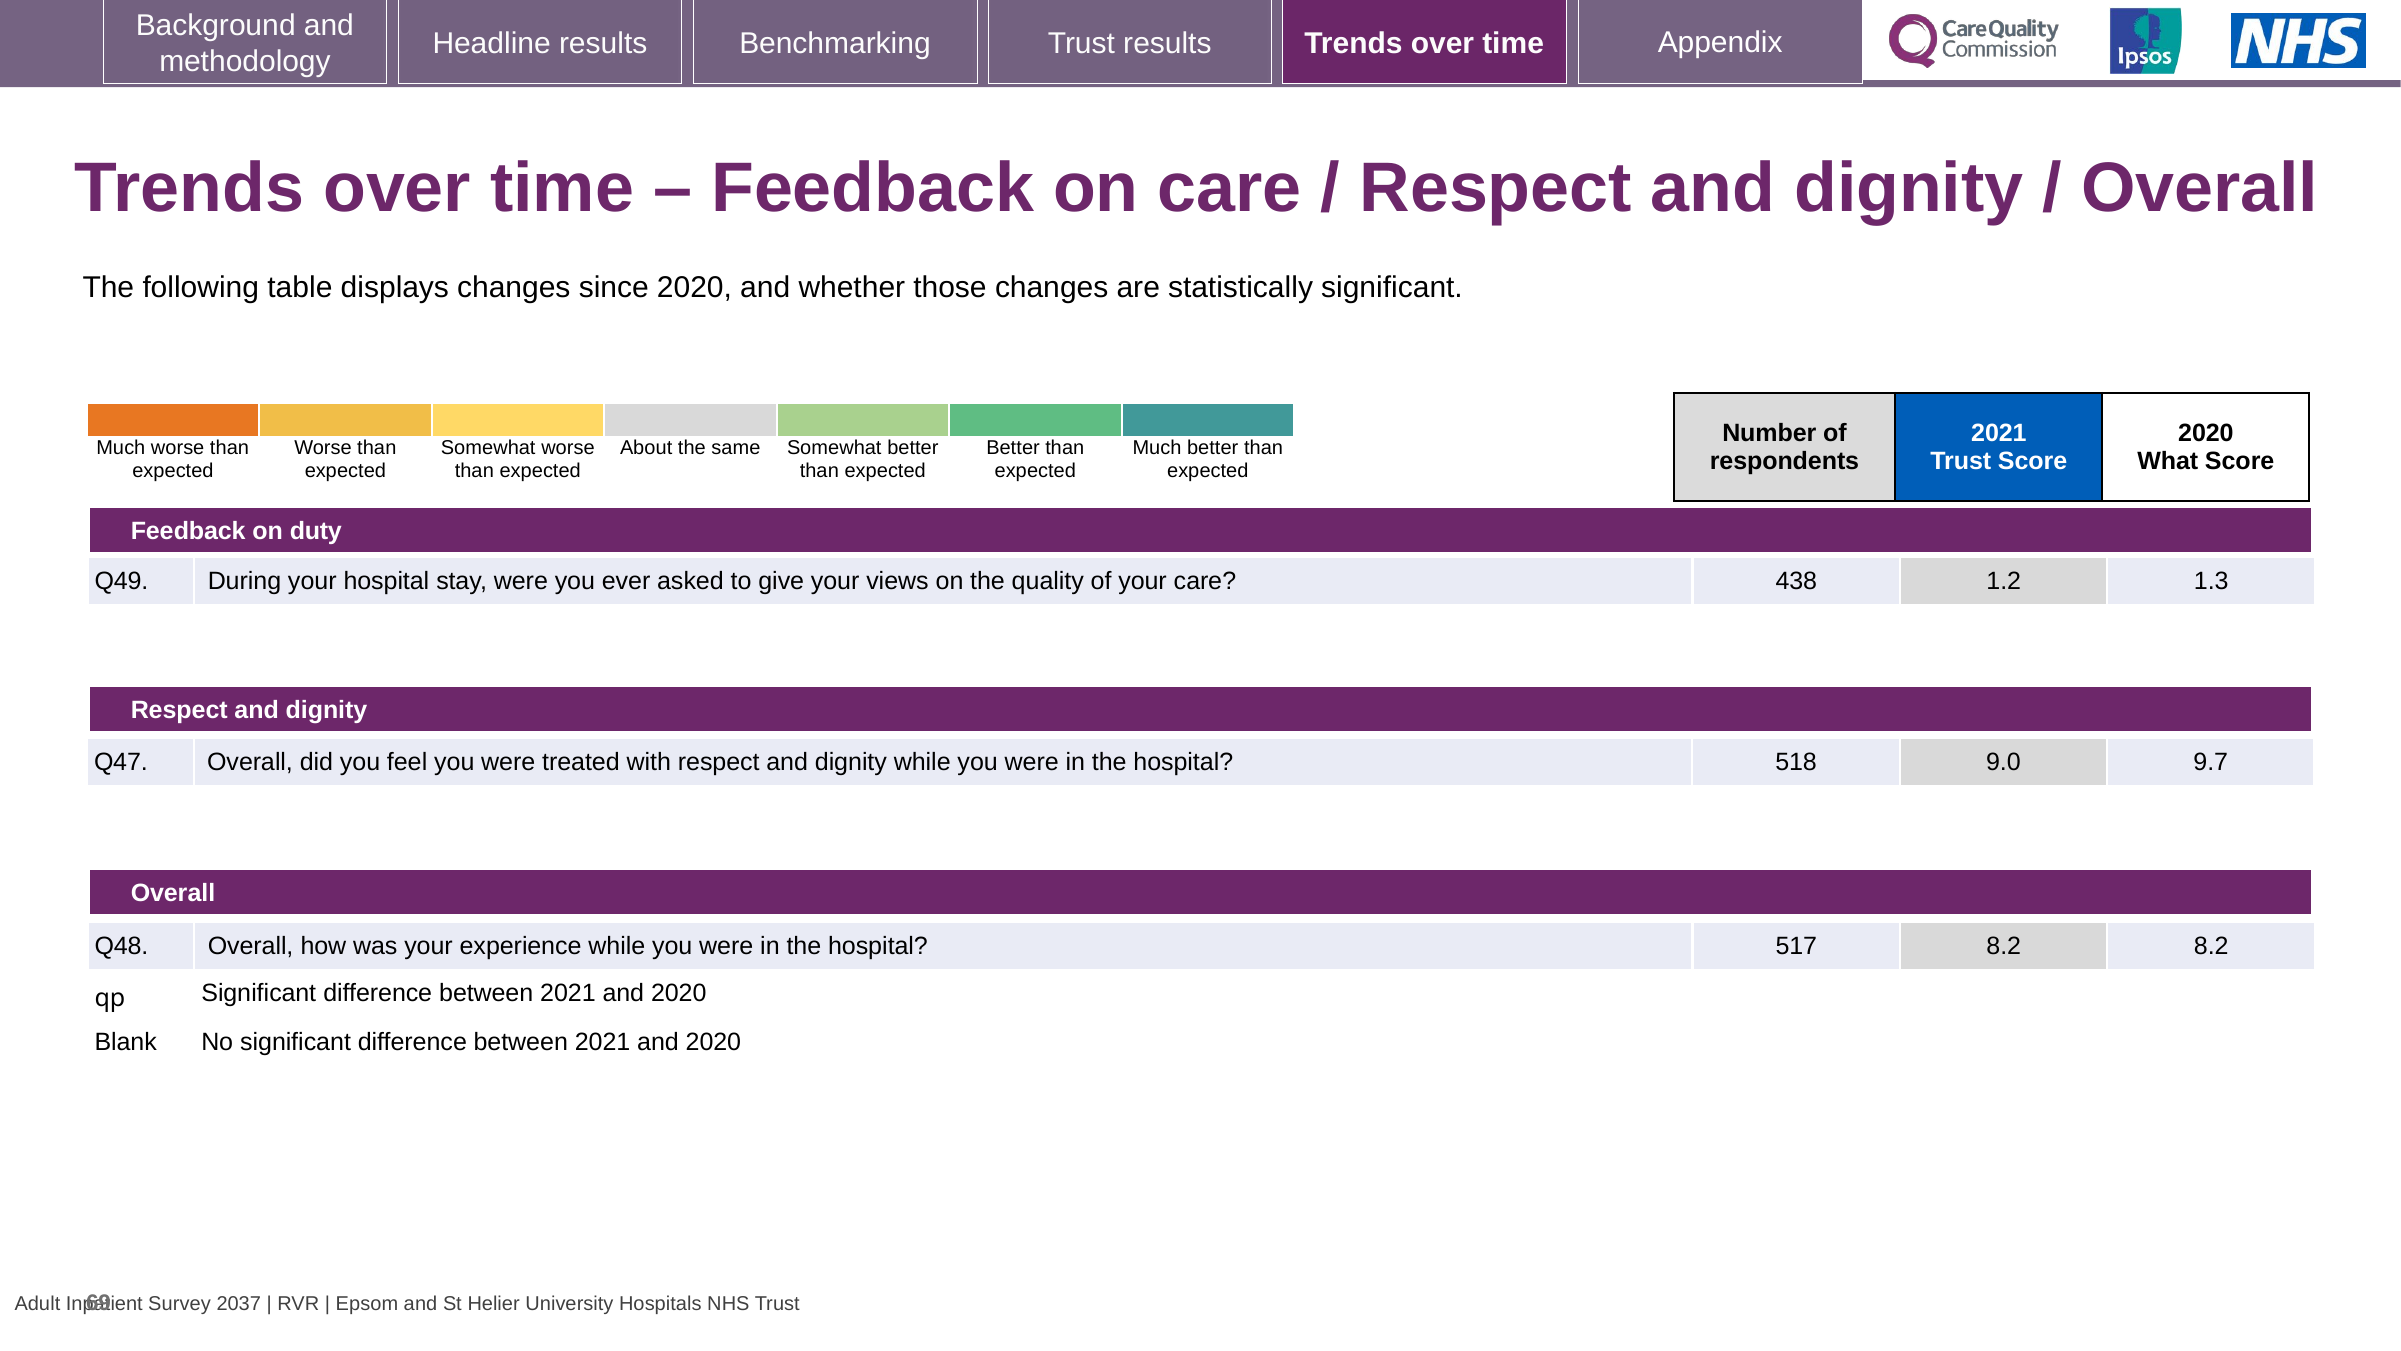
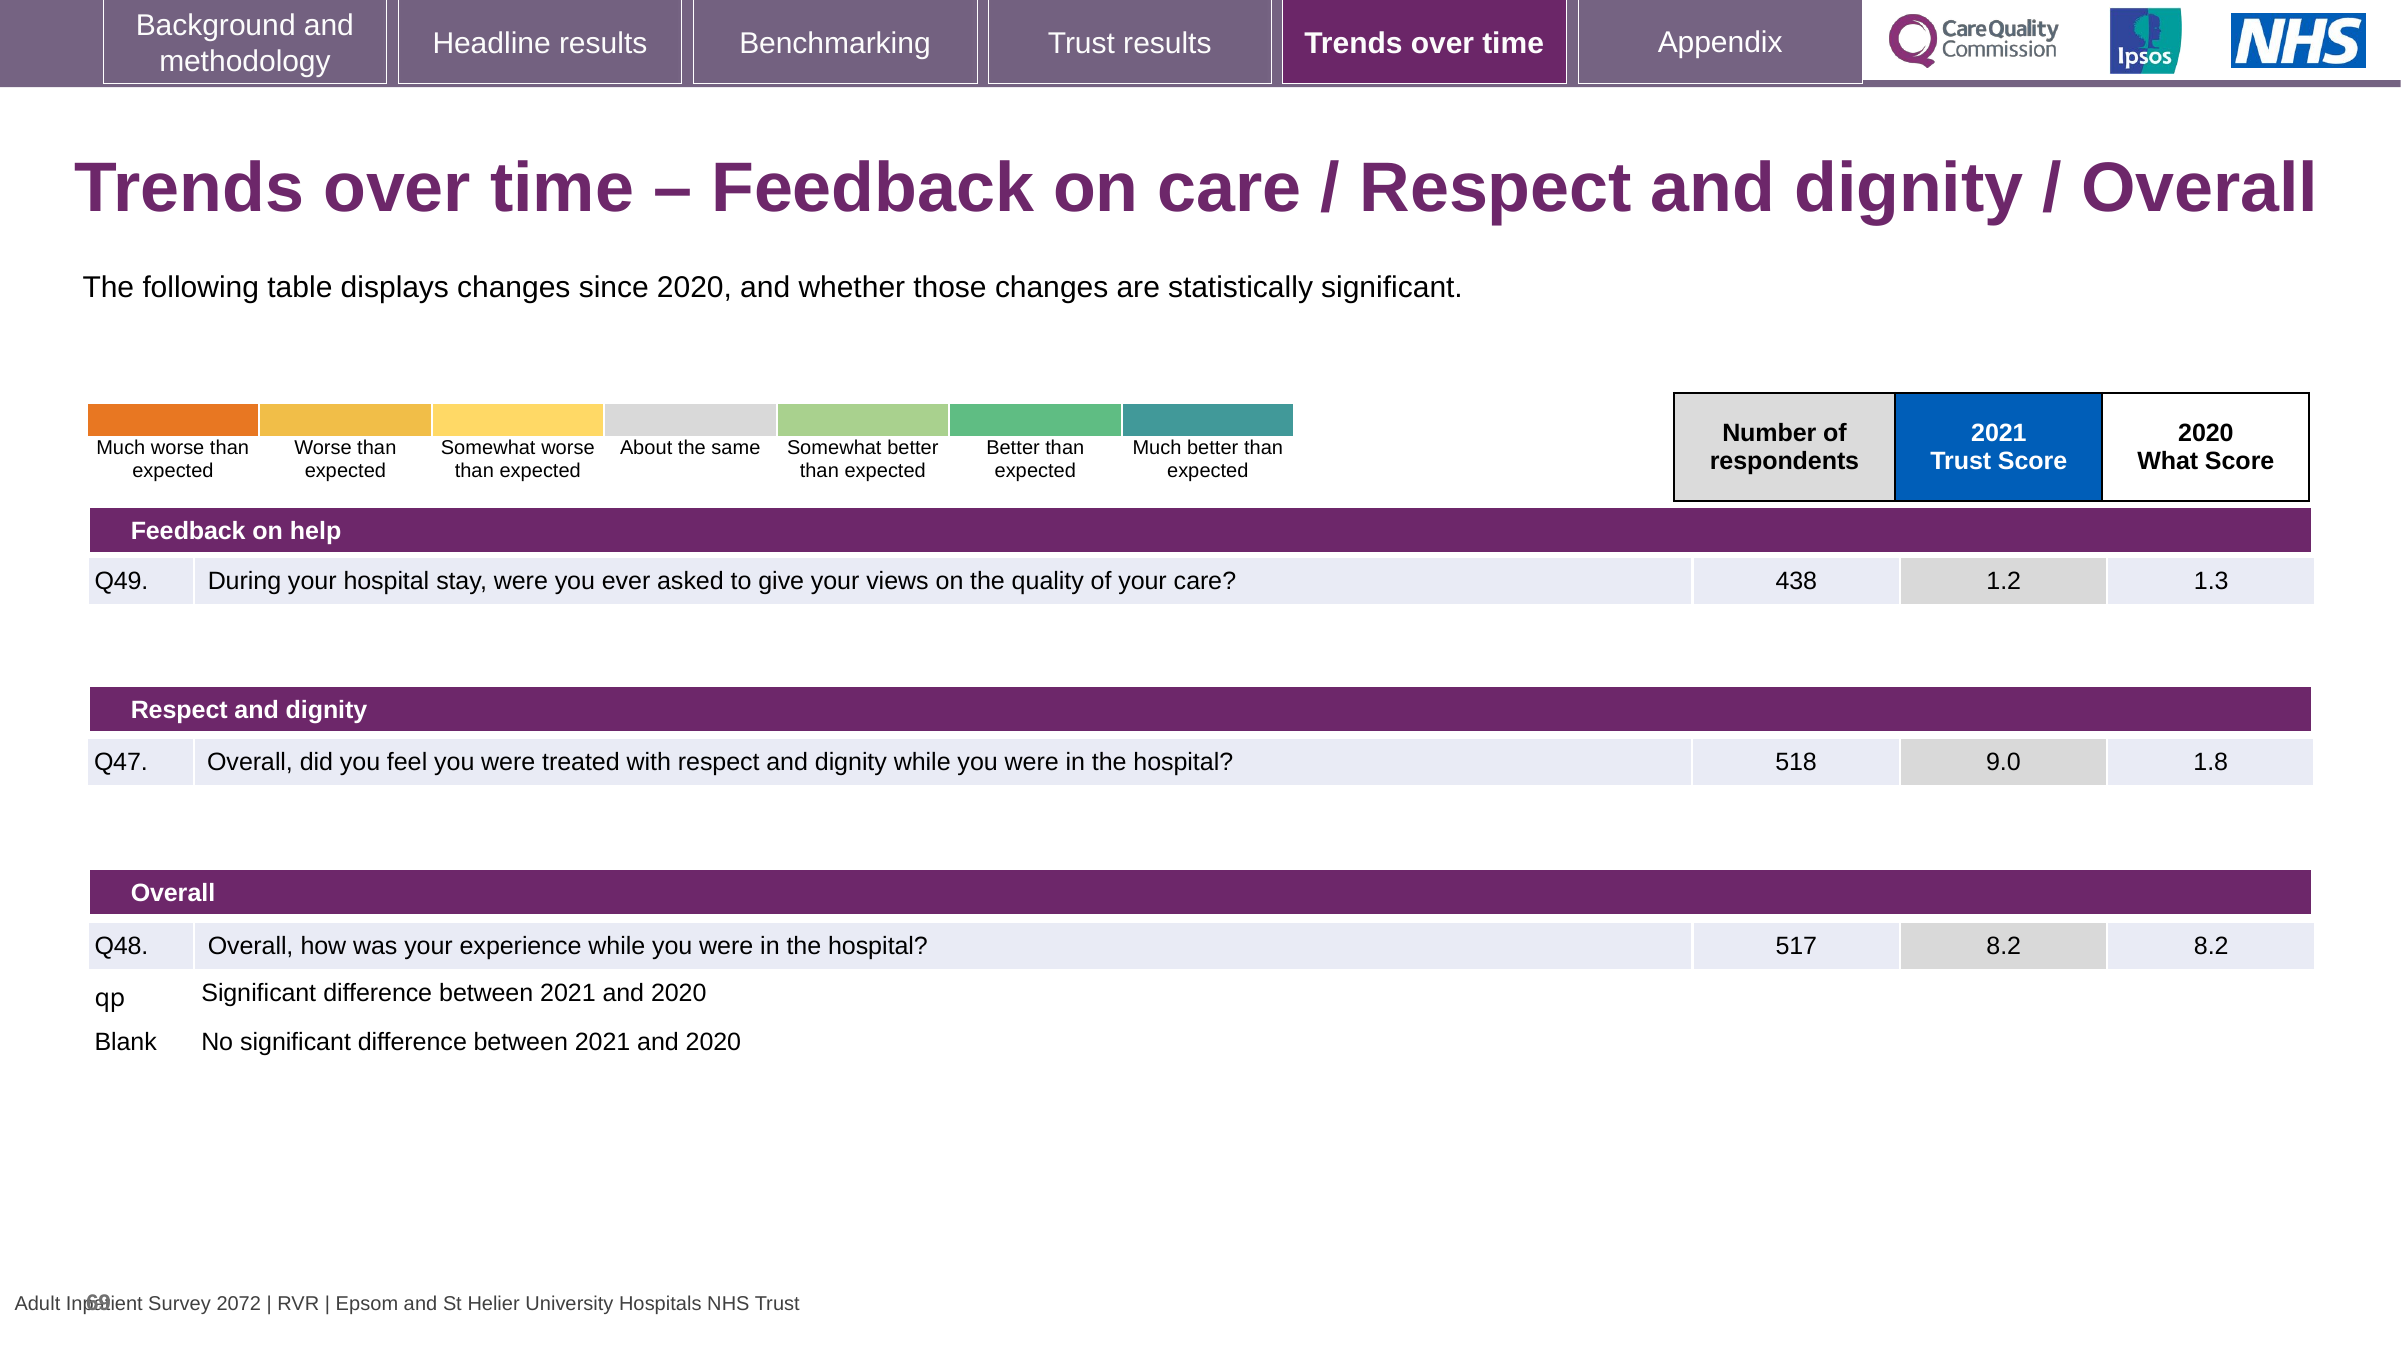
duty: duty -> help
9.7: 9.7 -> 1.8
2037: 2037 -> 2072
